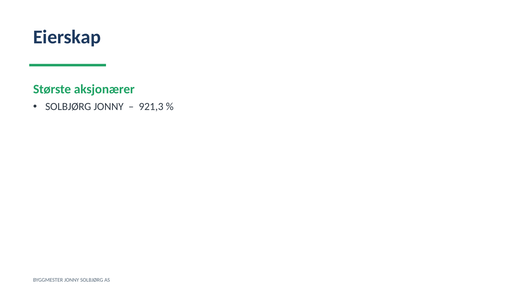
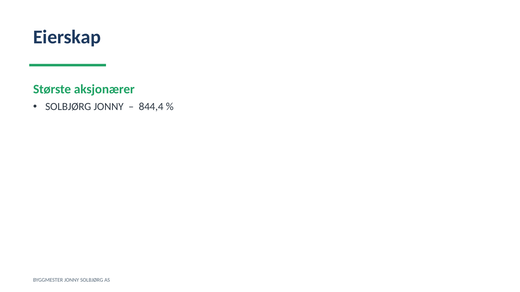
921,3: 921,3 -> 844,4
